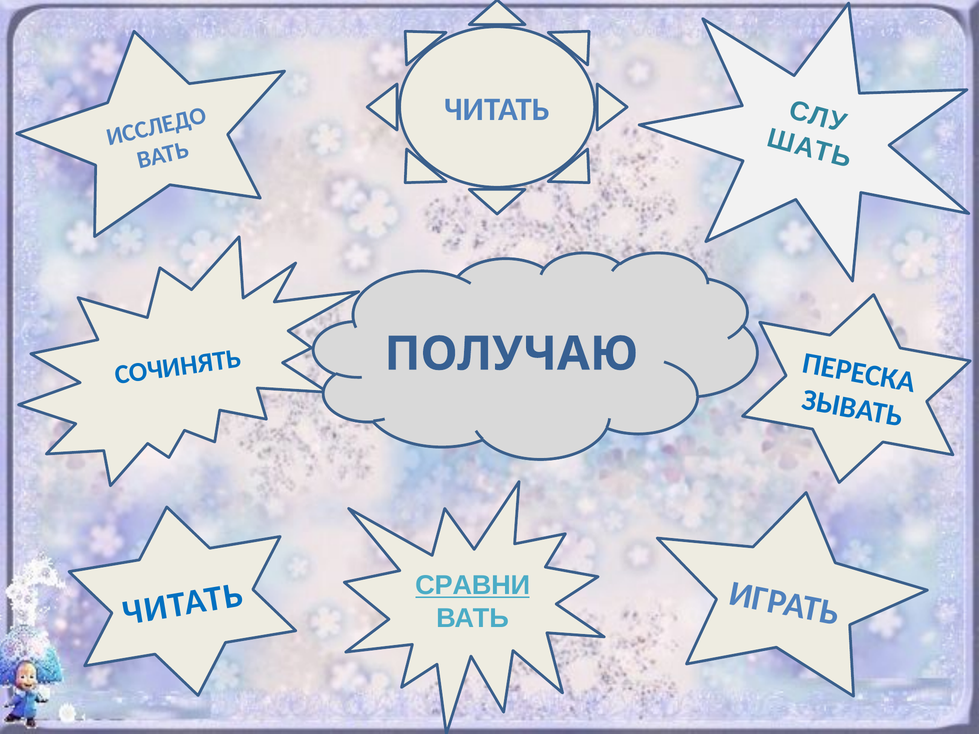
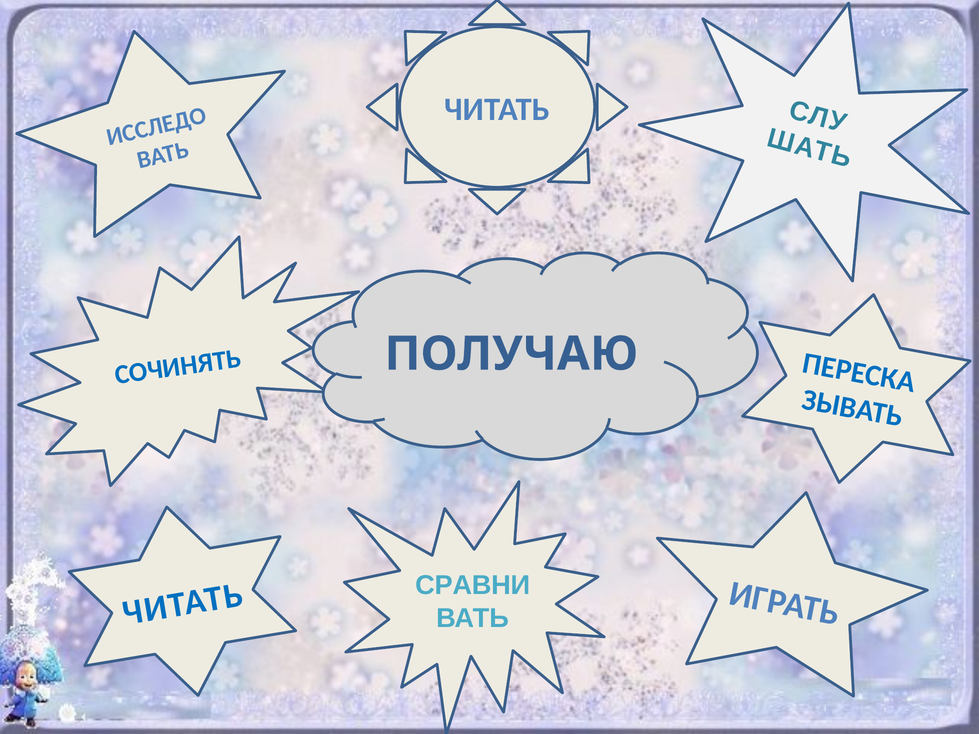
СРАВНИ underline: present -> none
